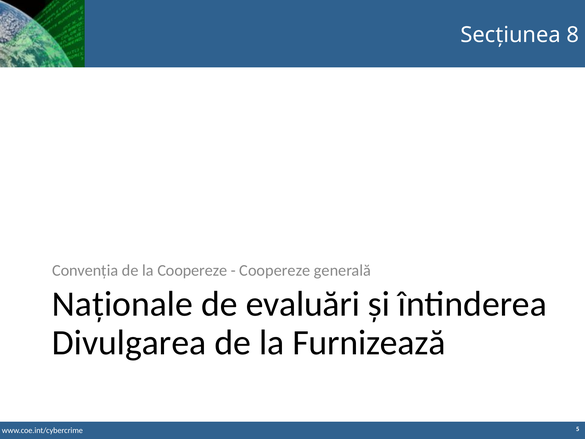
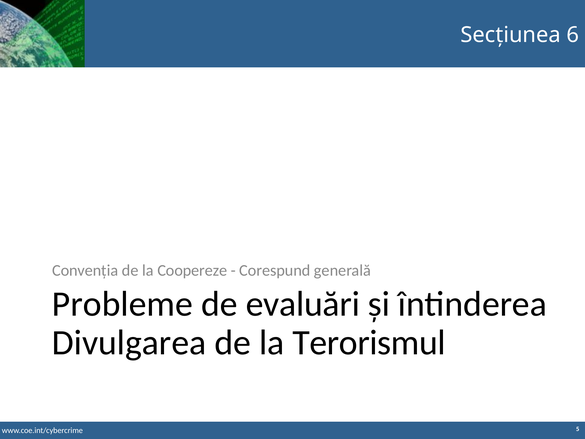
8: 8 -> 6
Coopereze at (275, 270): Coopereze -> Corespund
Naționale: Naționale -> Probleme
Furnizează: Furnizează -> Terorismul
